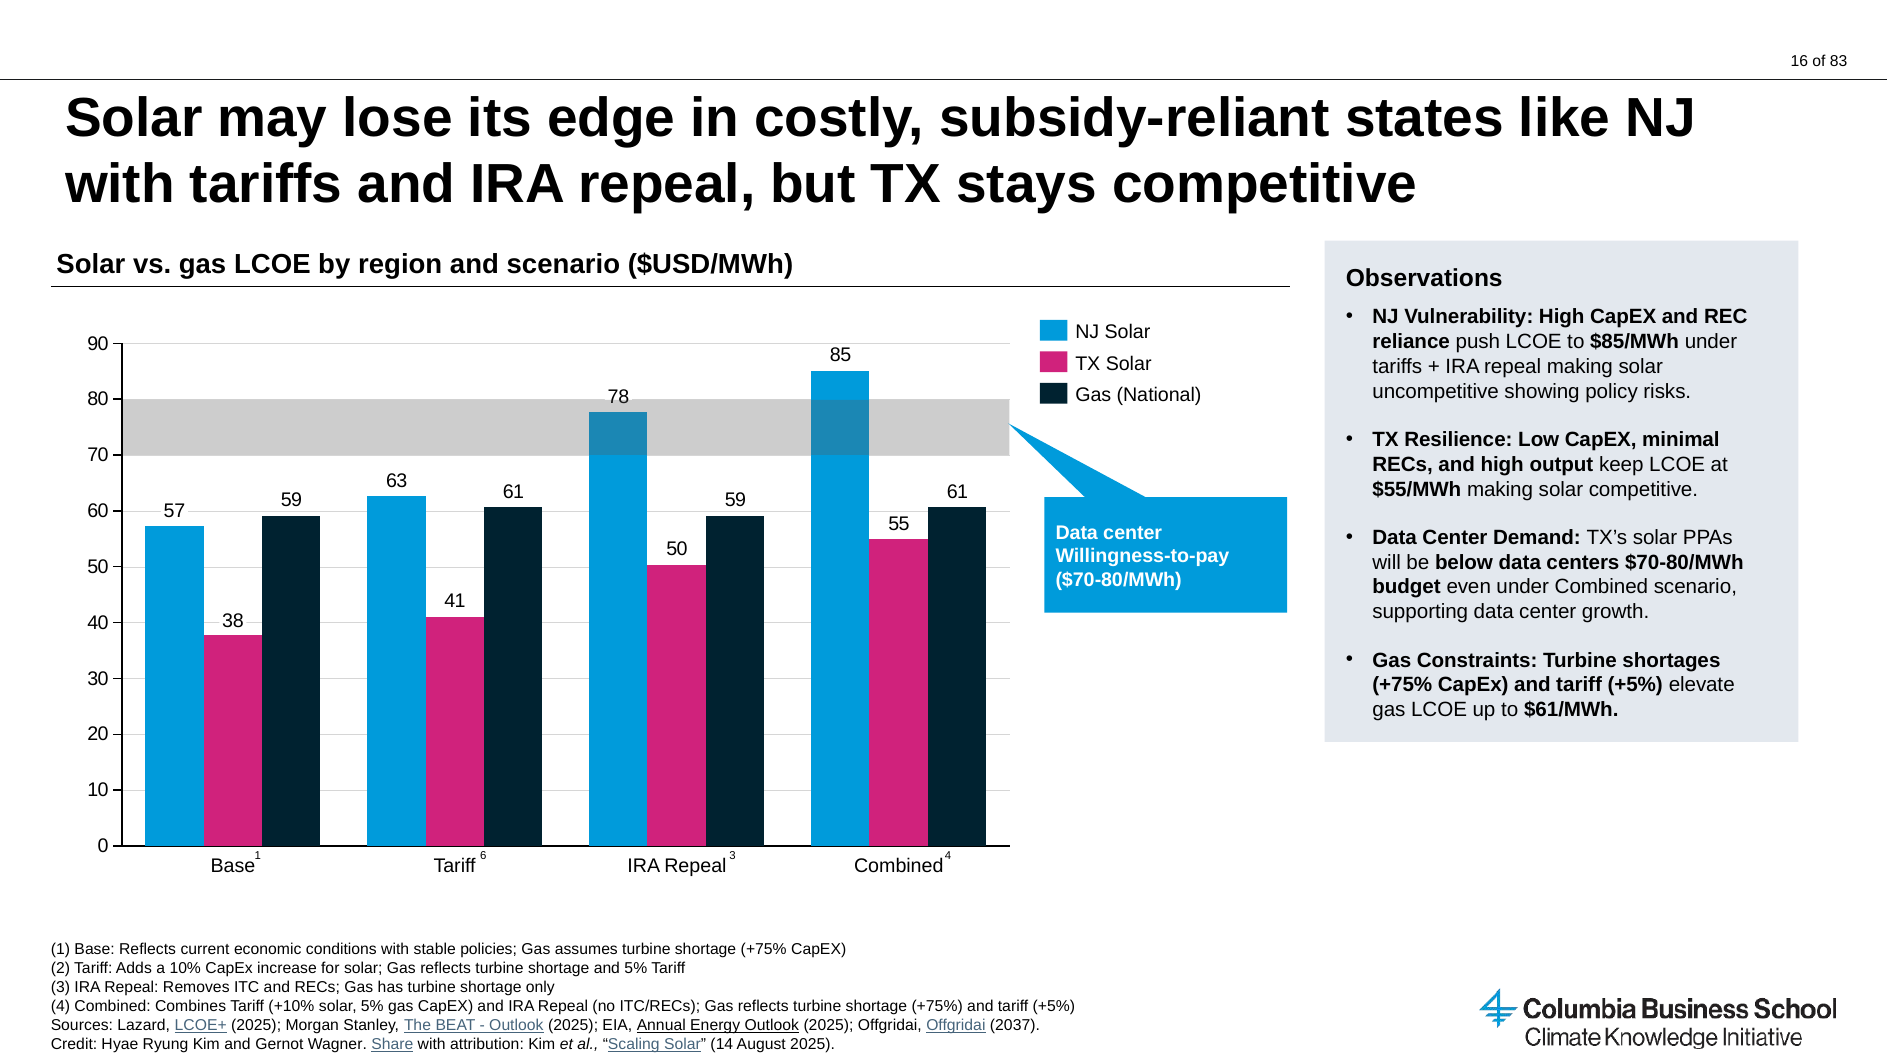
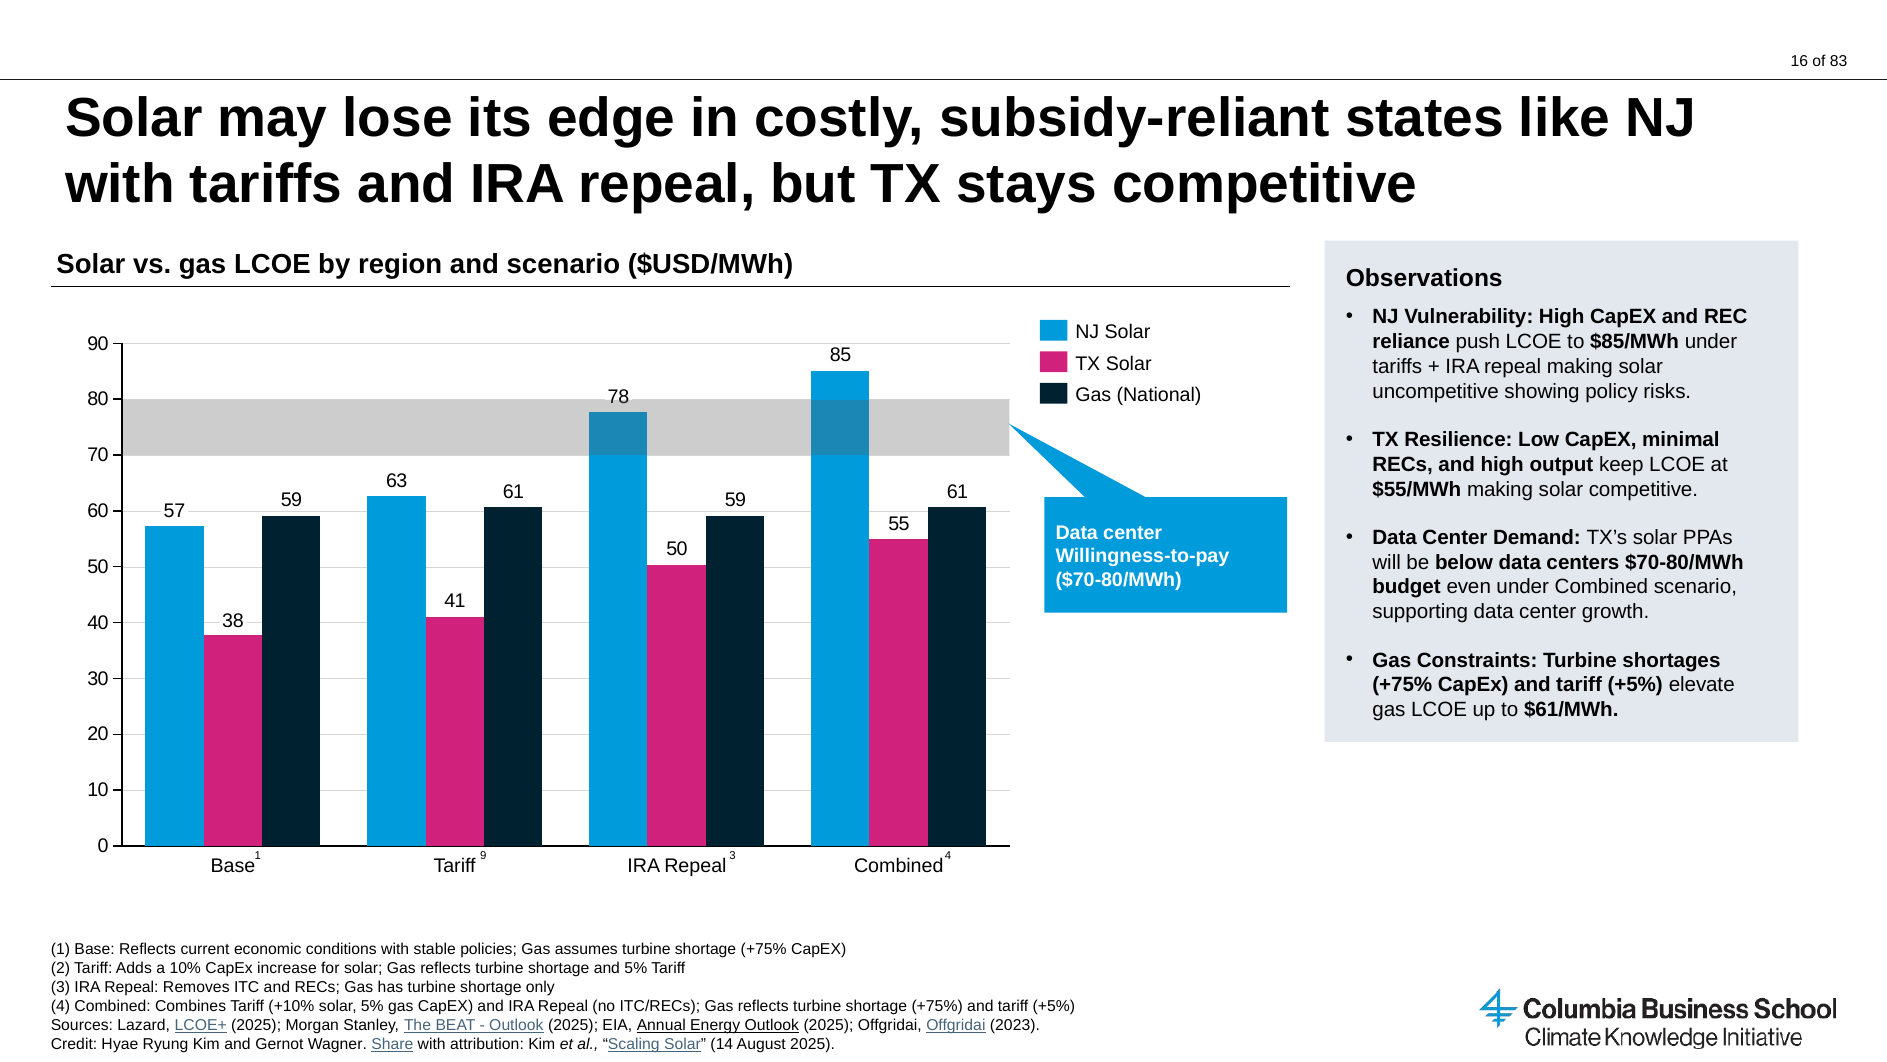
6: 6 -> 9
2037: 2037 -> 2023
